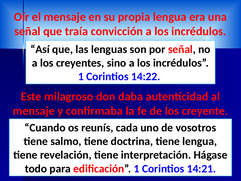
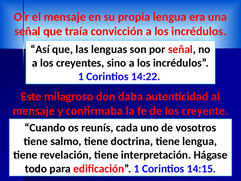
14:21: 14:21 -> 14:15
